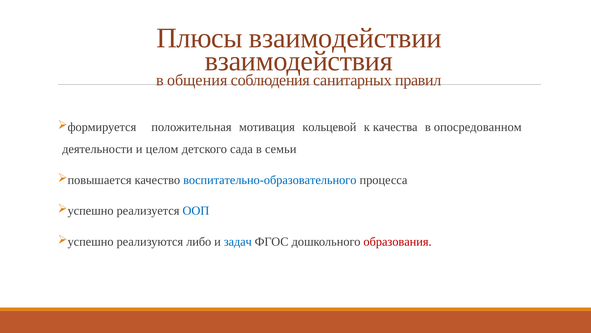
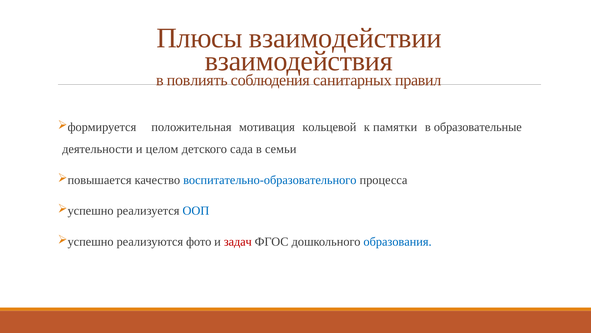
общения: общения -> повлиять
качества: качества -> памятки
опосредованном: опосредованном -> образовательные
либо: либо -> фото
задач colour: blue -> red
образования colour: red -> blue
